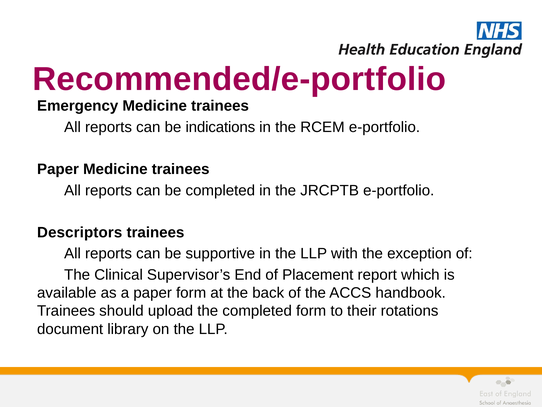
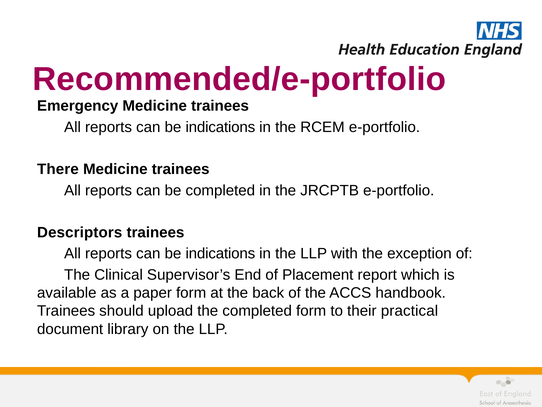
Paper at (58, 169): Paper -> There
supportive at (220, 253): supportive -> indications
rotations: rotations -> practical
